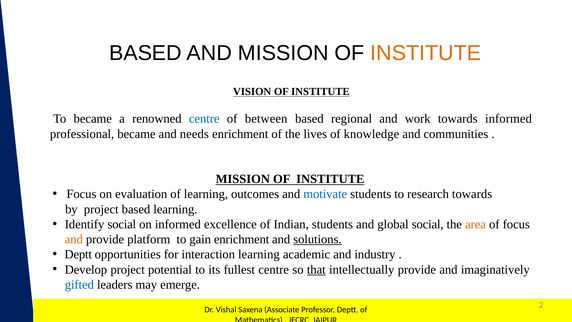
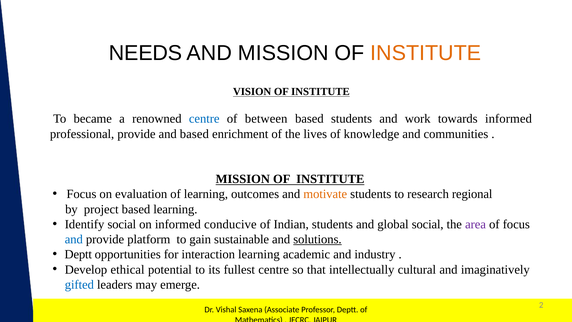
BASED at (145, 53): BASED -> NEEDS
based regional: regional -> students
professional became: became -> provide
and needs: needs -> based
motivate colour: blue -> orange
research towards: towards -> regional
excellence: excellence -> conducive
area colour: orange -> purple
and at (74, 239) colour: orange -> blue
gain enrichment: enrichment -> sustainable
Develop project: project -> ethical
that underline: present -> none
intellectually provide: provide -> cultural
